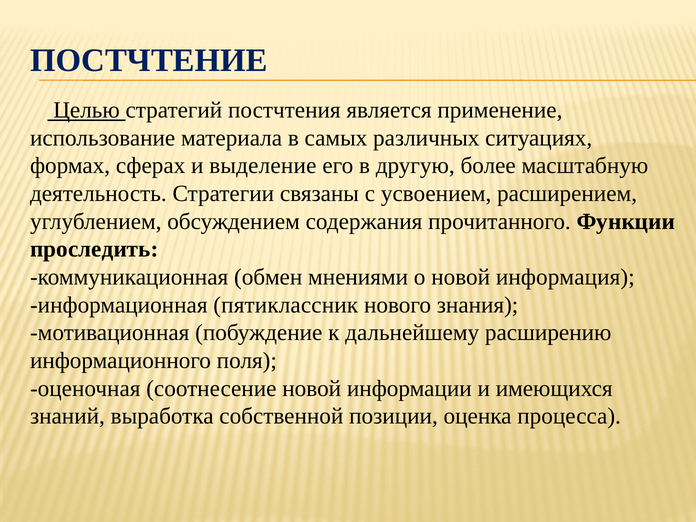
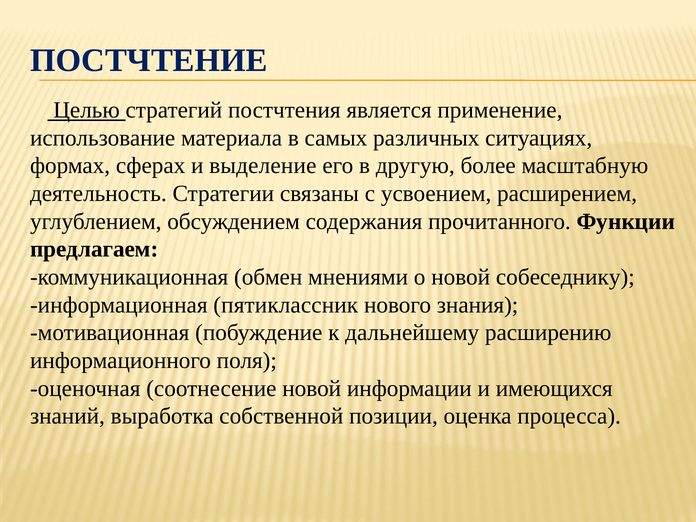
проследить: проследить -> предлагаем
информация: информация -> собеседнику
